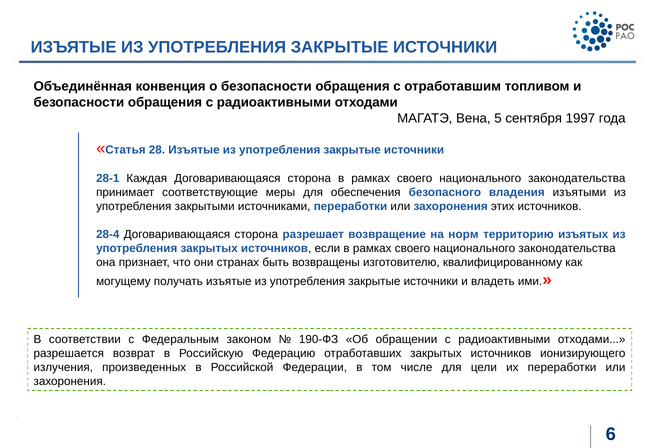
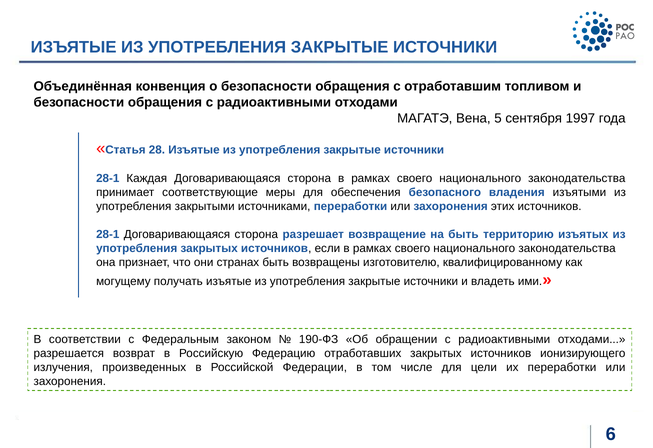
28-4 at (108, 234): 28-4 -> 28-1
на норм: норм -> быть
